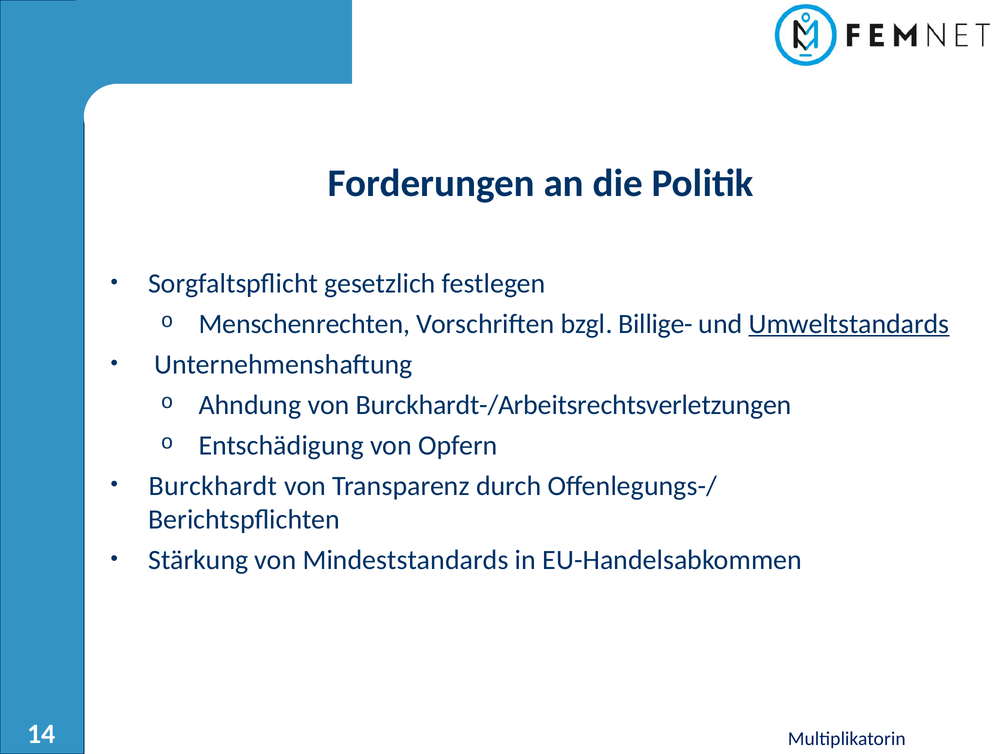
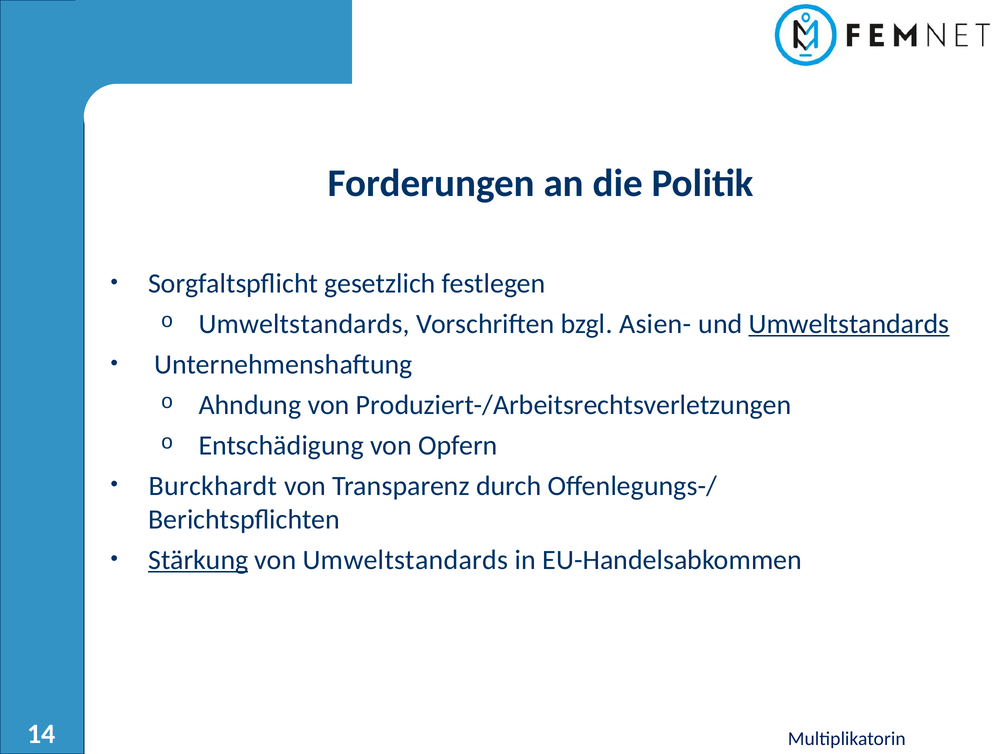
Menschenrechten at (304, 324): Menschenrechten -> Umweltstandards
Billige-: Billige- -> Asien-
Burckhardt-/Arbeitsrechtsverletzungen: Burckhardt-/Arbeitsrechtsverletzungen -> Produziert-/Arbeitsrechtsverletzungen
Stärkung underline: none -> present
von Mindeststandards: Mindeststandards -> Umweltstandards
